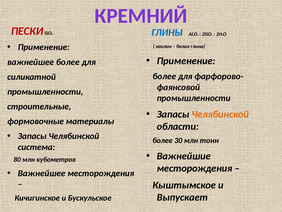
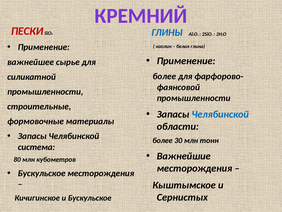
важнейшее более: более -> сырье
Челябинской at (220, 114) colour: orange -> blue
Важнейшее at (42, 173): Важнейшее -> Бускульское
Выпускает: Выпускает -> Сернистых
